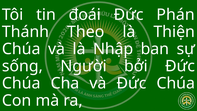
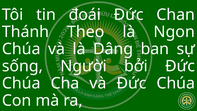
Phán: Phán -> Chan
Thiện: Thiện -> Ngon
Nhập: Nhập -> Dâng
